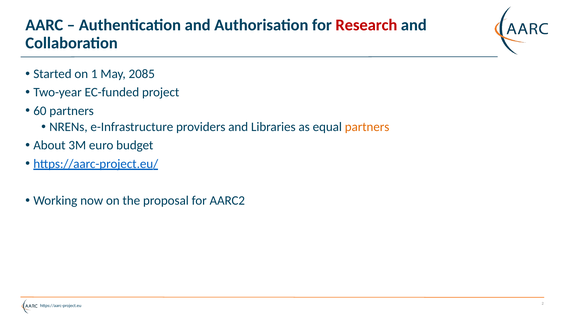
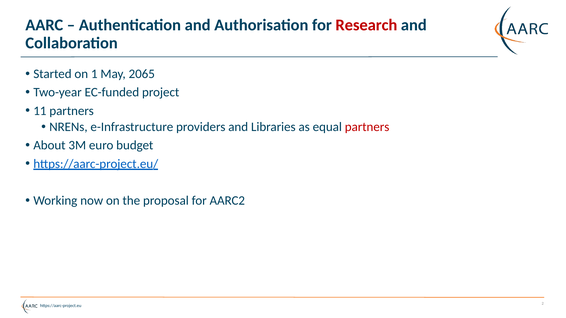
2085: 2085 -> 2065
60: 60 -> 11
partners at (367, 127) colour: orange -> red
